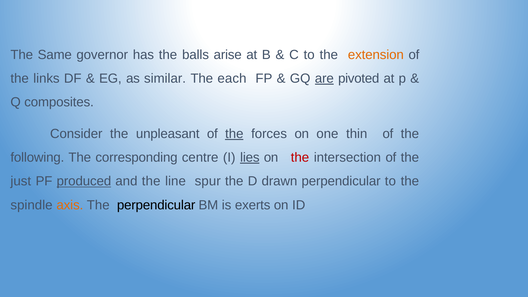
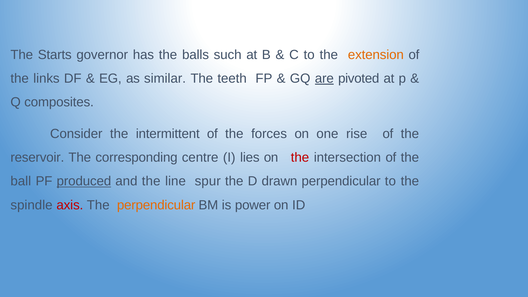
Same: Same -> Starts
arise: arise -> such
each: each -> teeth
unpleasant: unpleasant -> intermittent
the at (234, 134) underline: present -> none
thin: thin -> rise
following: following -> reservoir
lies underline: present -> none
just: just -> ball
axis colour: orange -> red
perpendicular at (156, 205) colour: black -> orange
exerts: exerts -> power
